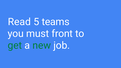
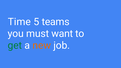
Read: Read -> Time
front: front -> want
new colour: green -> orange
